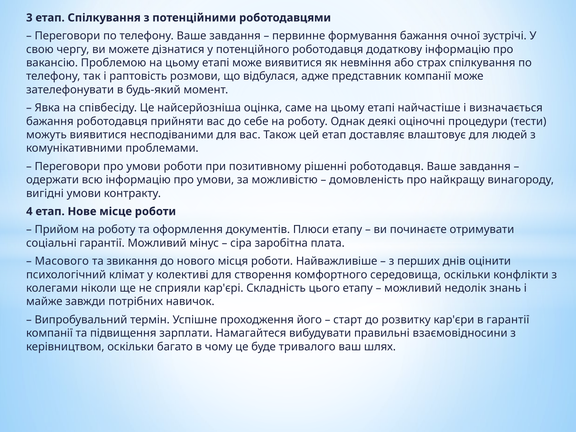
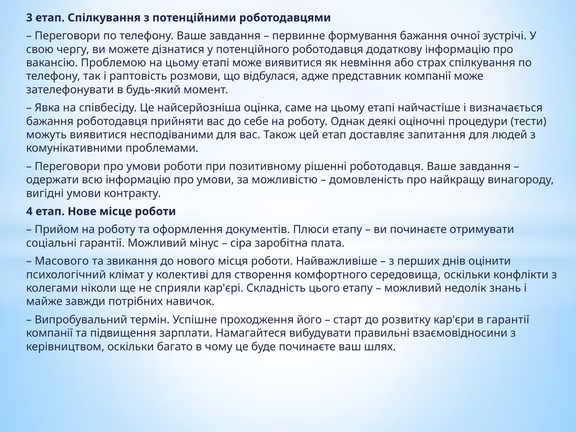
влаштовує: влаштовує -> запитання
буде тривалого: тривалого -> починаєте
